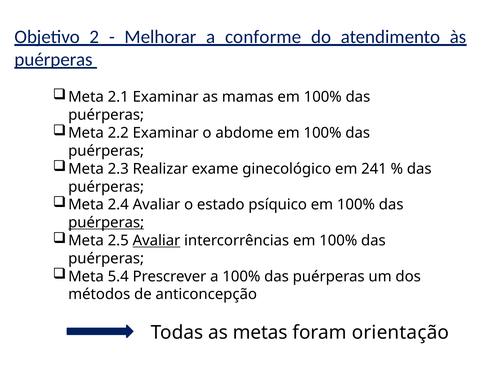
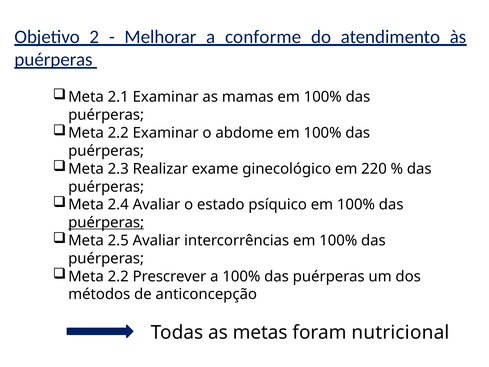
241: 241 -> 220
Avaliar at (156, 240) underline: present -> none
5.4 at (118, 276): 5.4 -> 2.2
orientação: orientação -> nutricional
